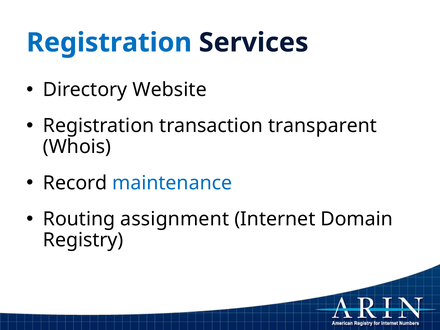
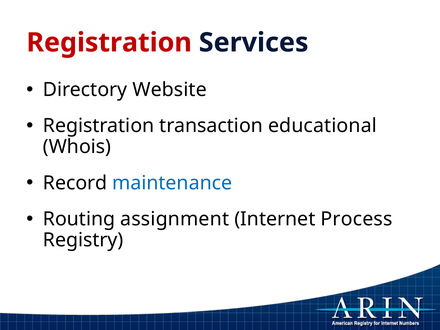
Registration at (109, 43) colour: blue -> red
transparent: transparent -> educational
Domain: Domain -> Process
